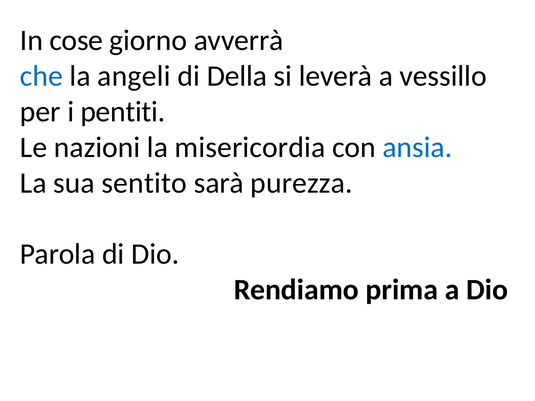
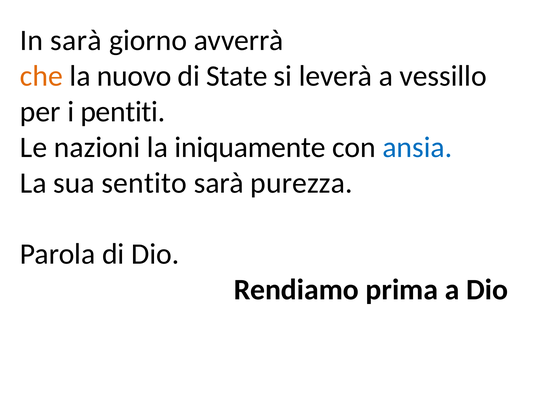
In cose: cose -> sarà
che colour: blue -> orange
angeli: angeli -> nuovo
Della: Della -> State
misericordia: misericordia -> iniquamente
